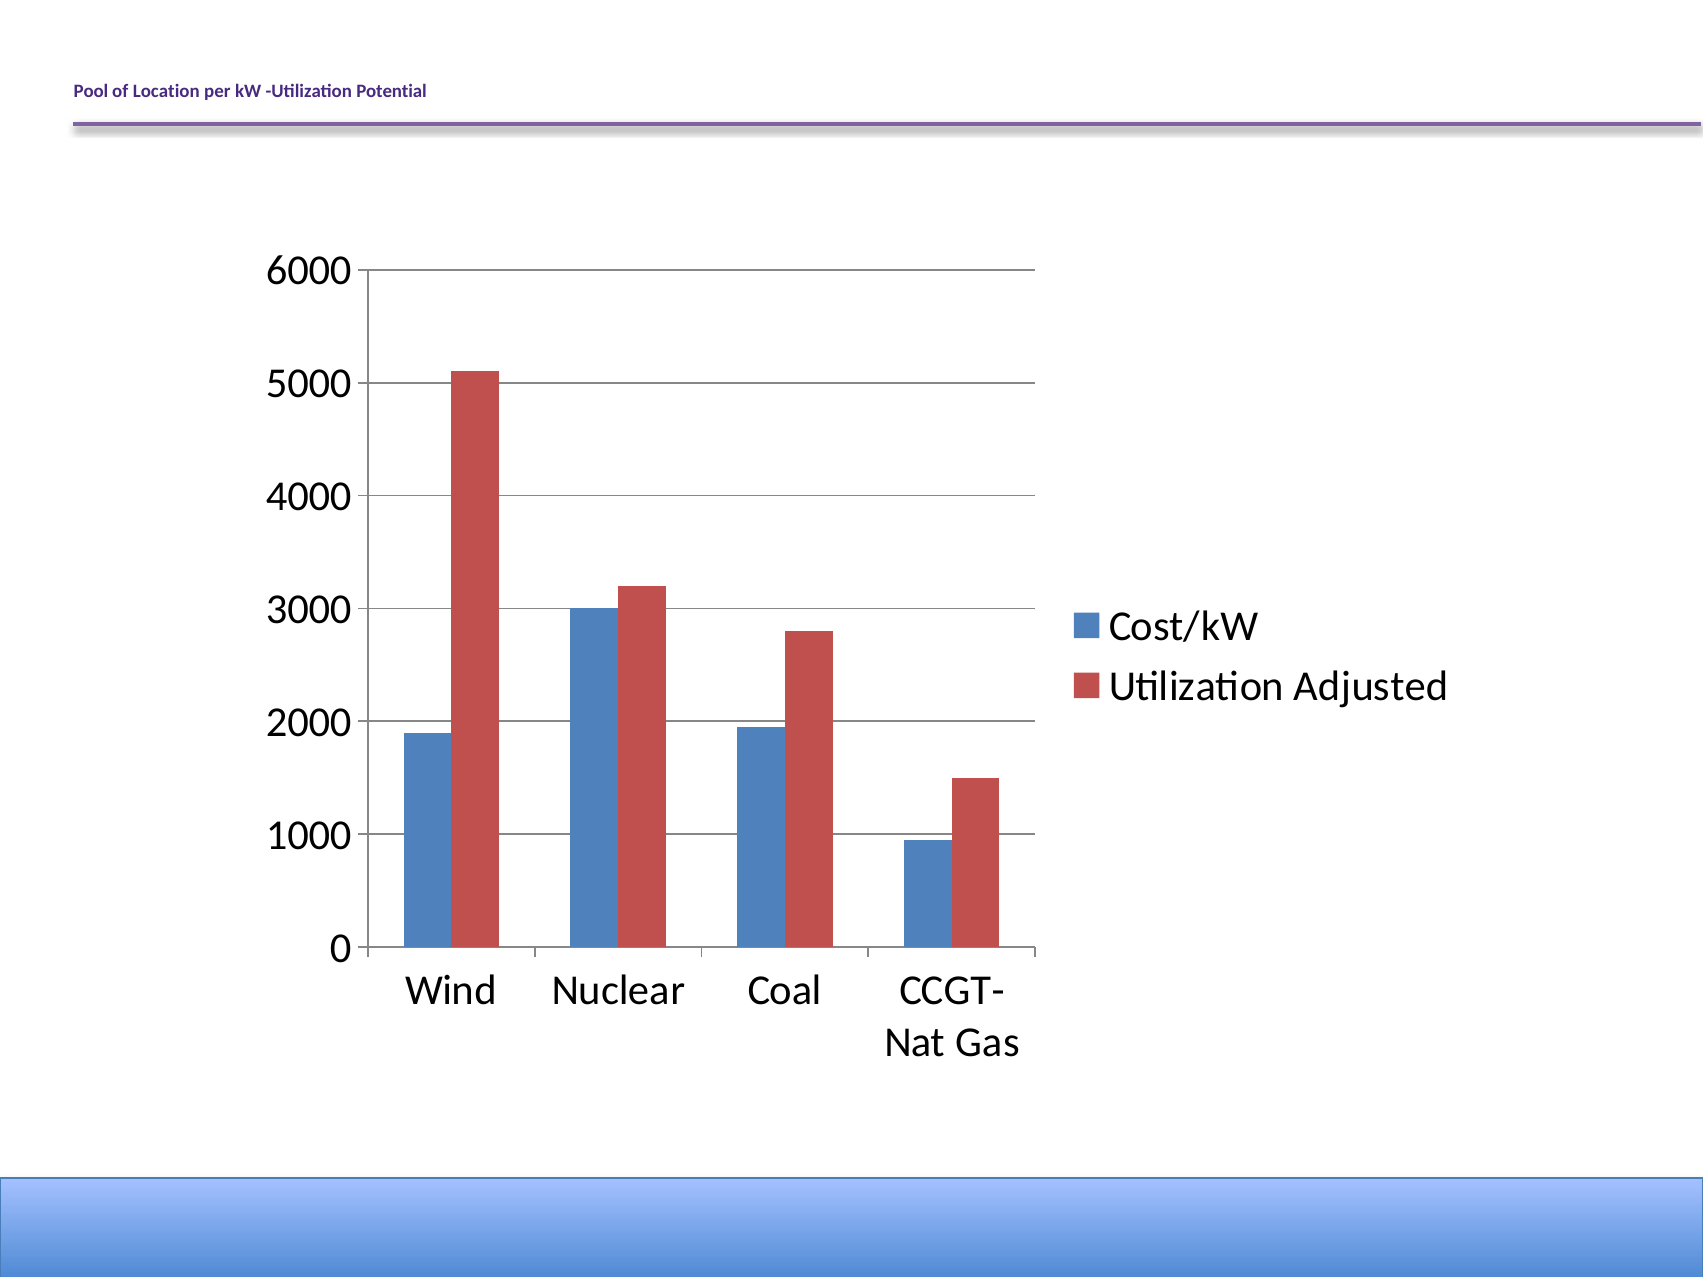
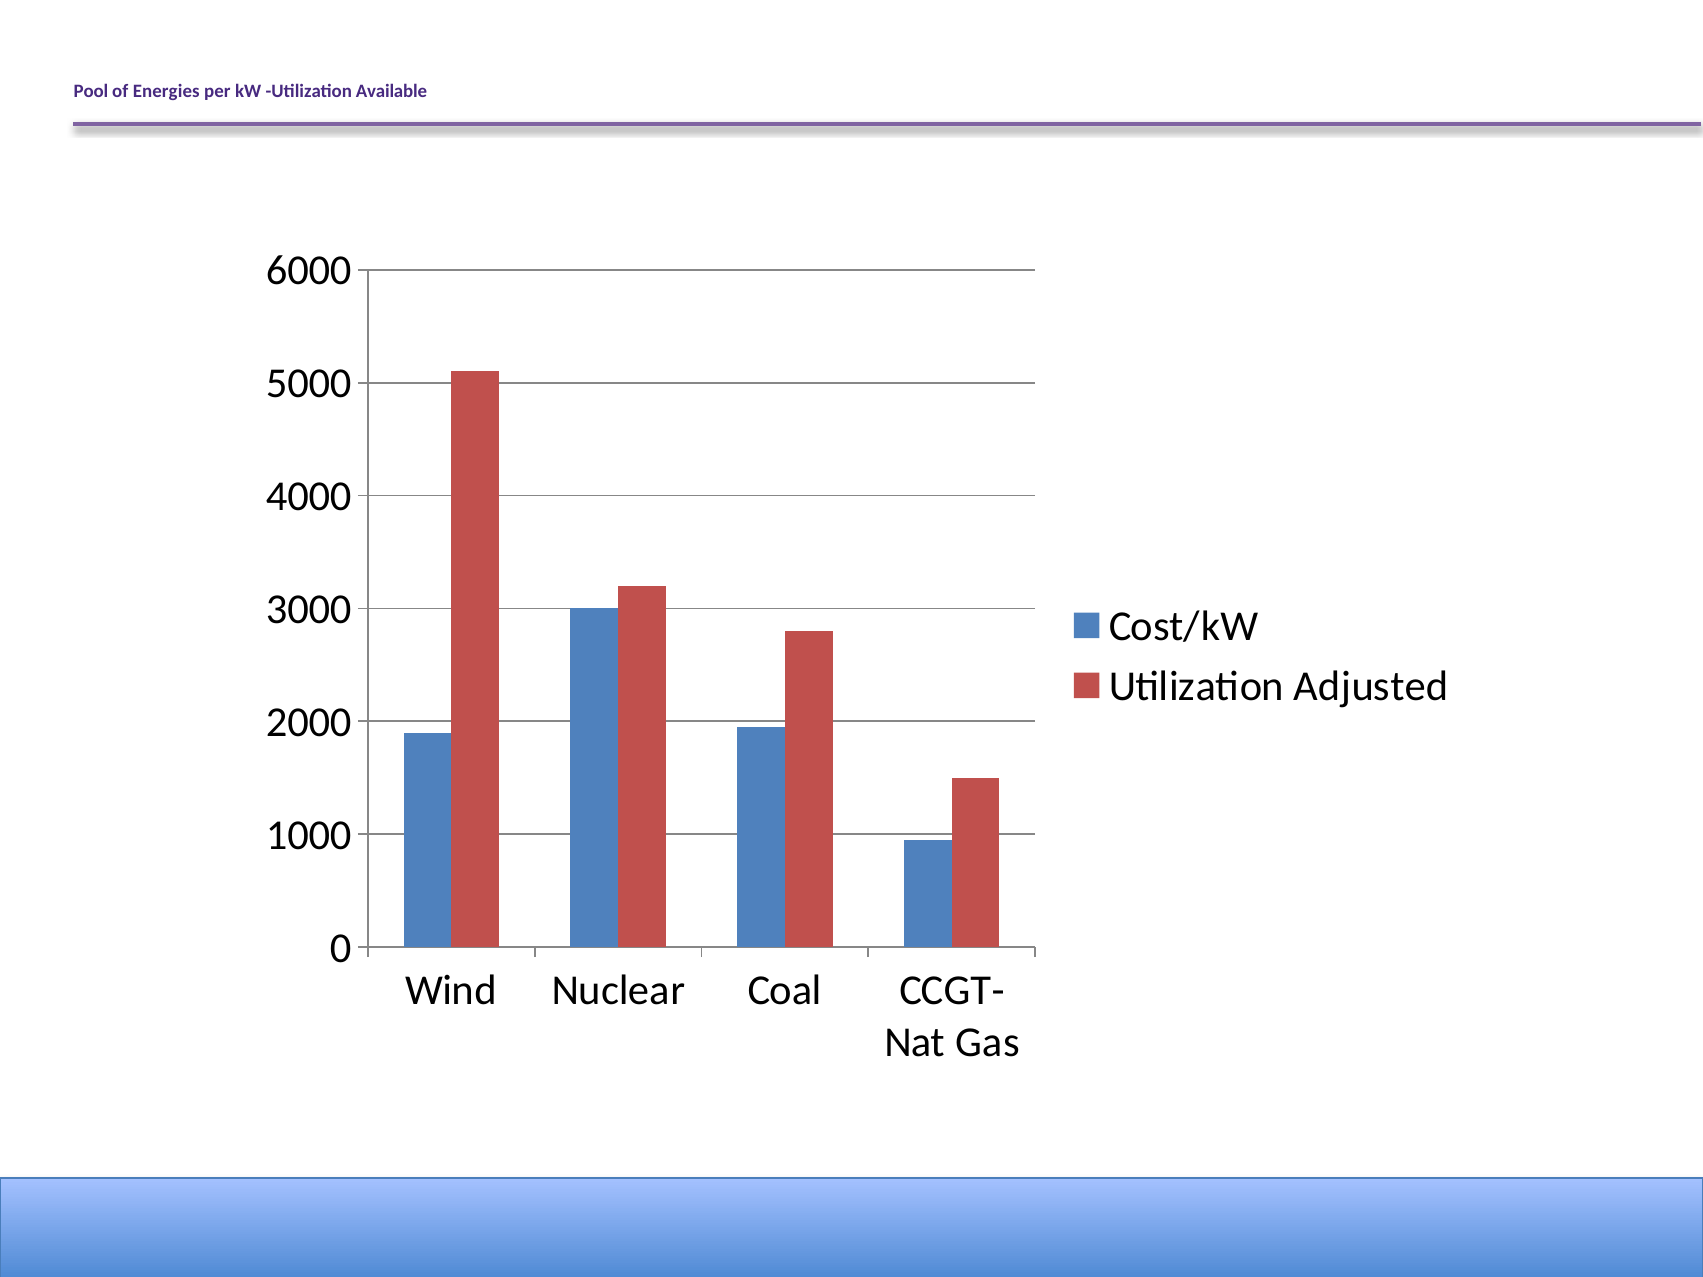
Location: Location -> Energies
Potential: Potential -> Available
